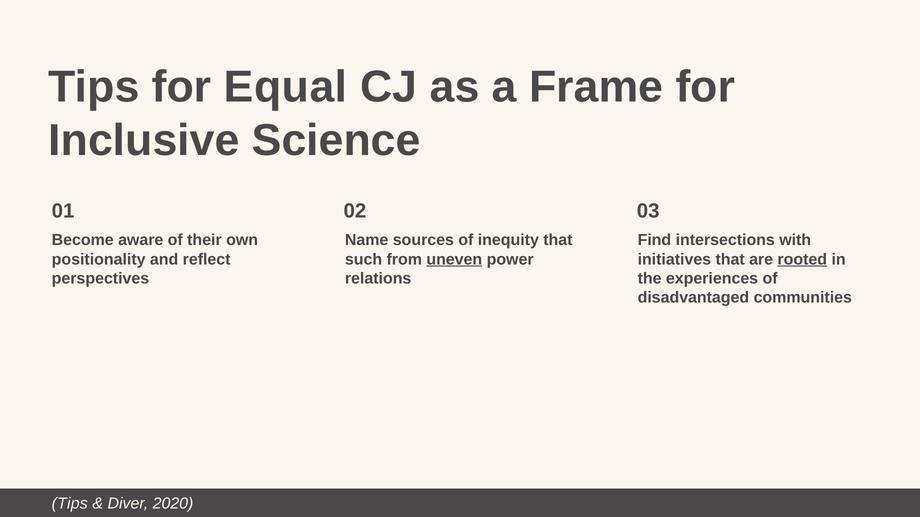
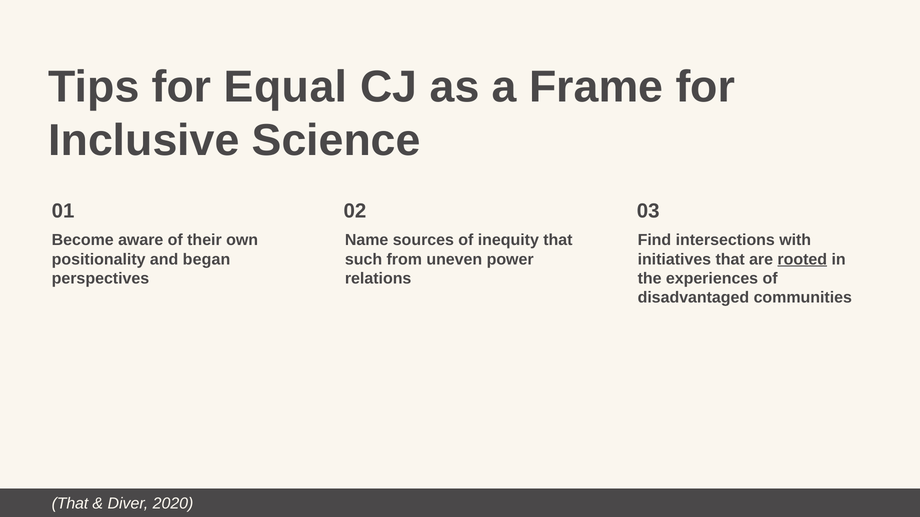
reflect: reflect -> began
uneven underline: present -> none
Tips at (70, 504): Tips -> That
